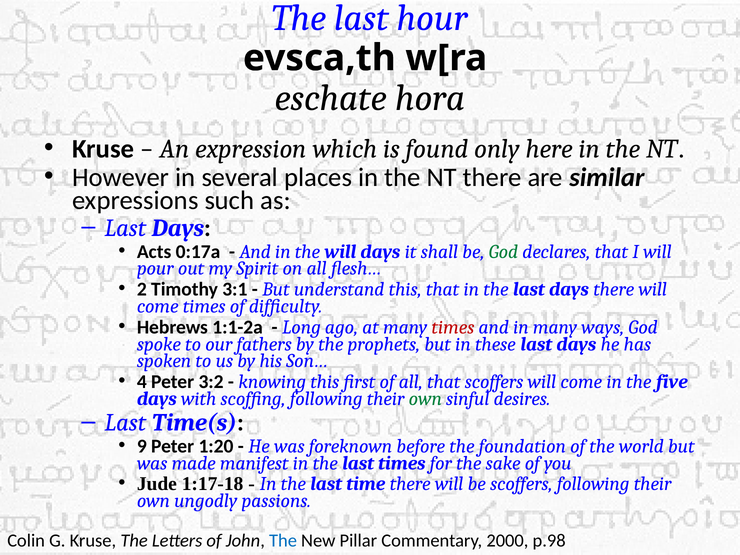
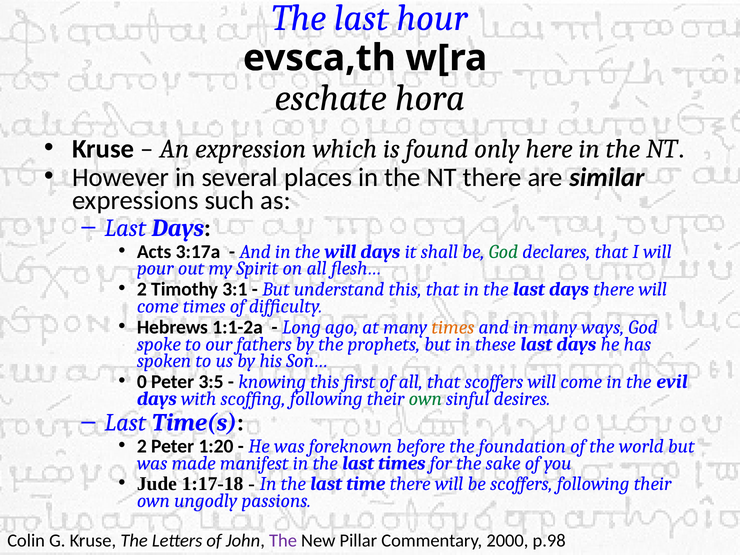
0:17a: 0:17a -> 3:17a
times at (453, 327) colour: red -> orange
4: 4 -> 0
3:2: 3:2 -> 3:5
five: five -> evil
9 at (142, 446): 9 -> 2
The at (283, 541) colour: blue -> purple
